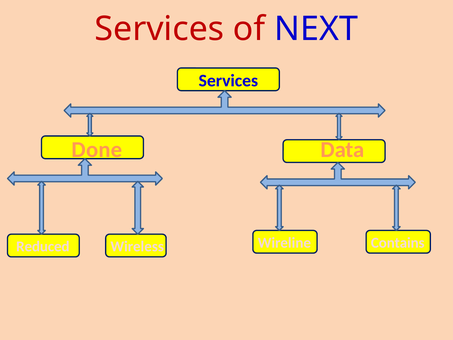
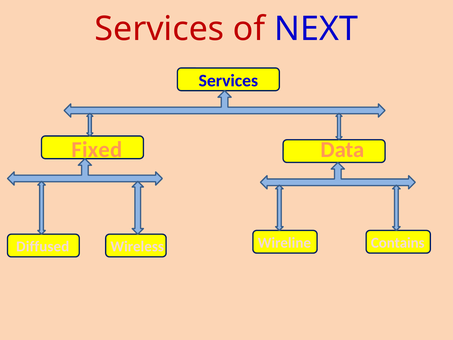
Done: Done -> Fixed
Reduced: Reduced -> Diffused
